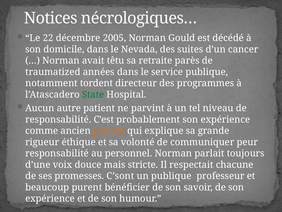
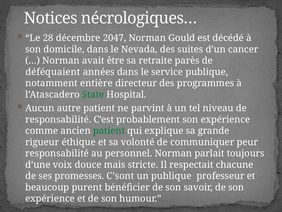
22: 22 -> 28
2005: 2005 -> 2047
têtu: têtu -> être
traumatized: traumatized -> déféquaient
tordent: tordent -> entière
patient at (109, 131) colour: orange -> green
